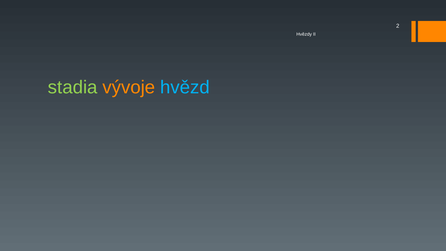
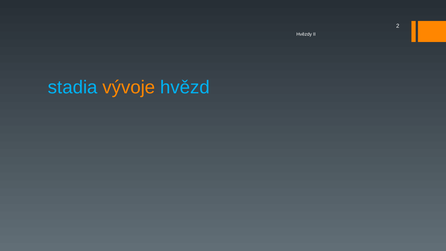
stadia colour: light green -> light blue
